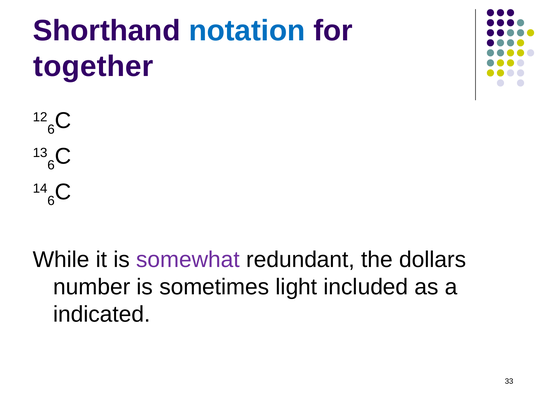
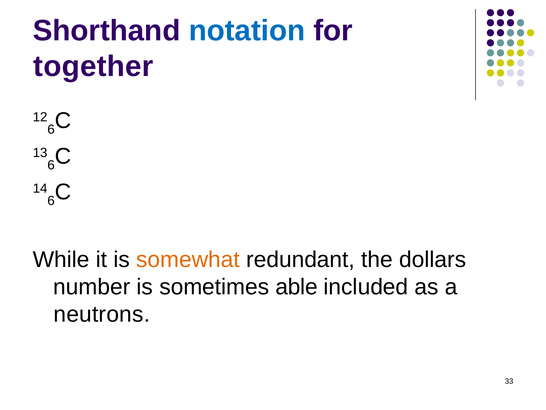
somewhat colour: purple -> orange
light: light -> able
indicated: indicated -> neutrons
